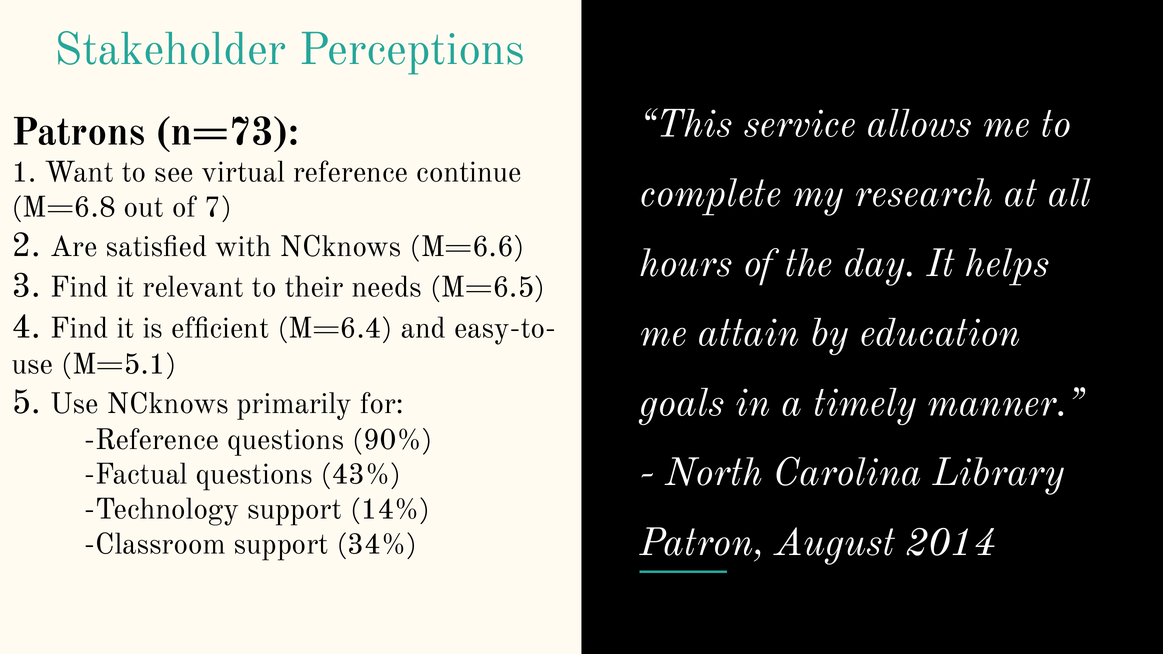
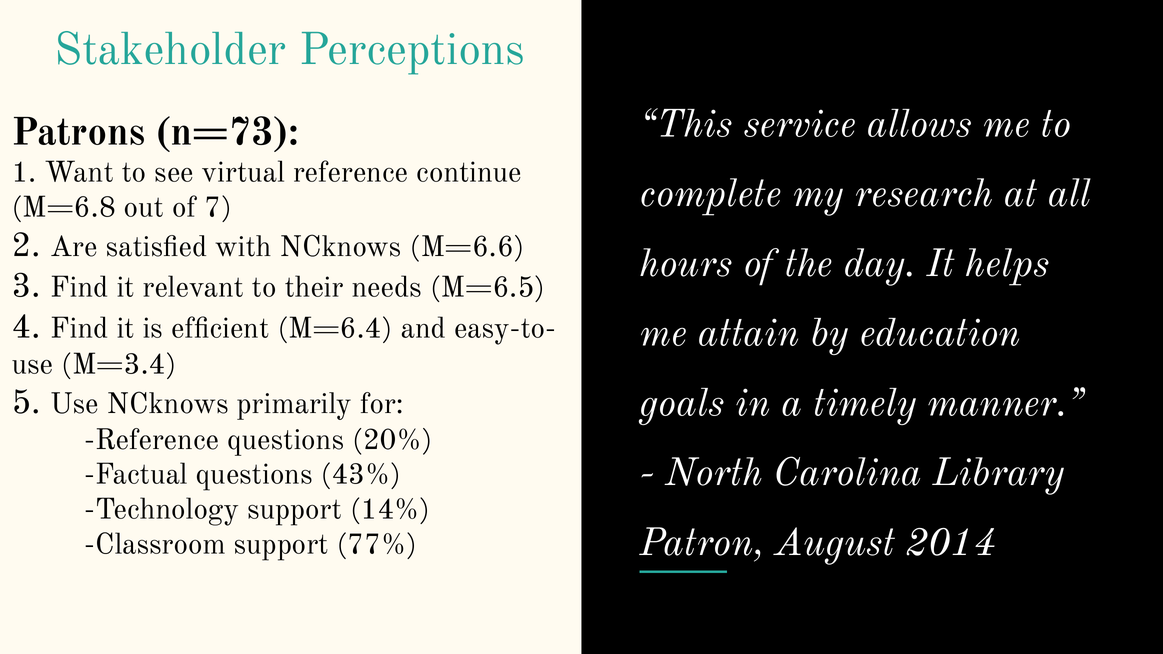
M=5.1: M=5.1 -> M=3.4
90%: 90% -> 20%
34%: 34% -> 77%
